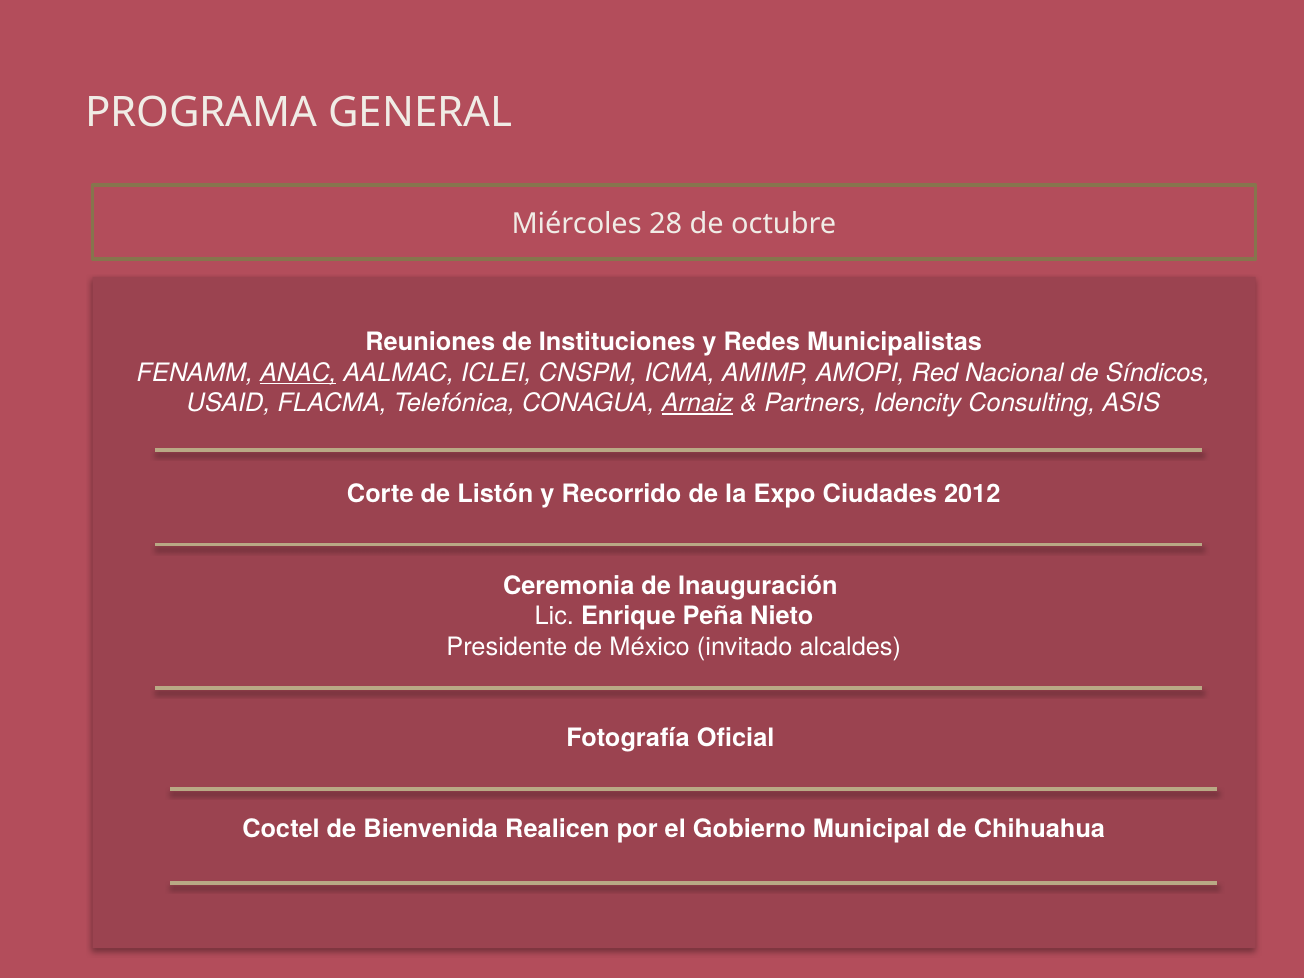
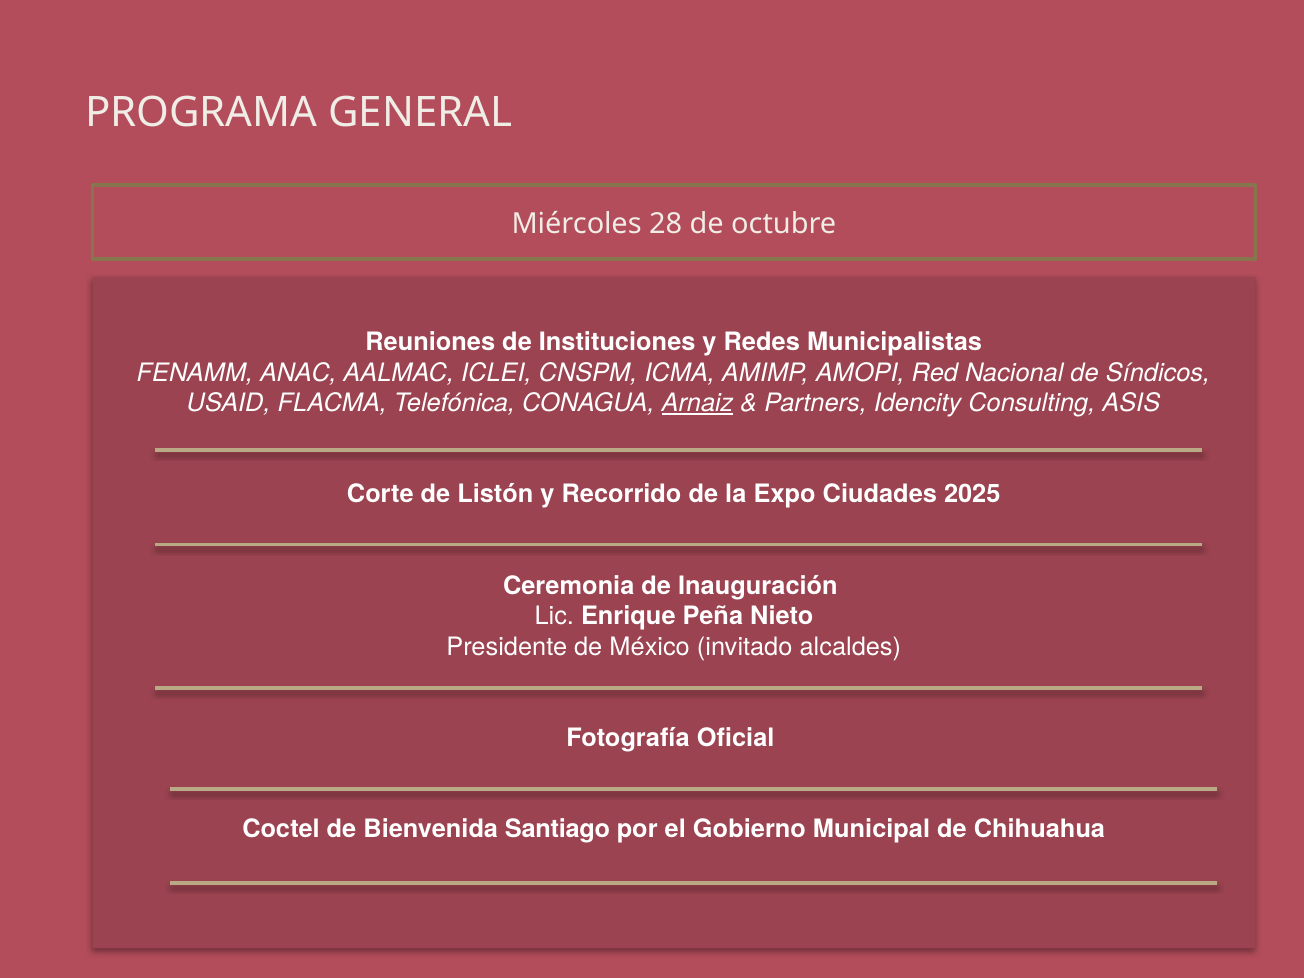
ANAC underline: present -> none
2012: 2012 -> 2025
Realicen: Realicen -> Santiago
